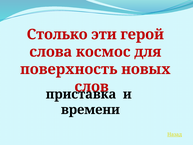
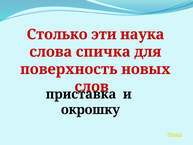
герой: герой -> наука
космос: космос -> спичка
времени: времени -> окрошку
